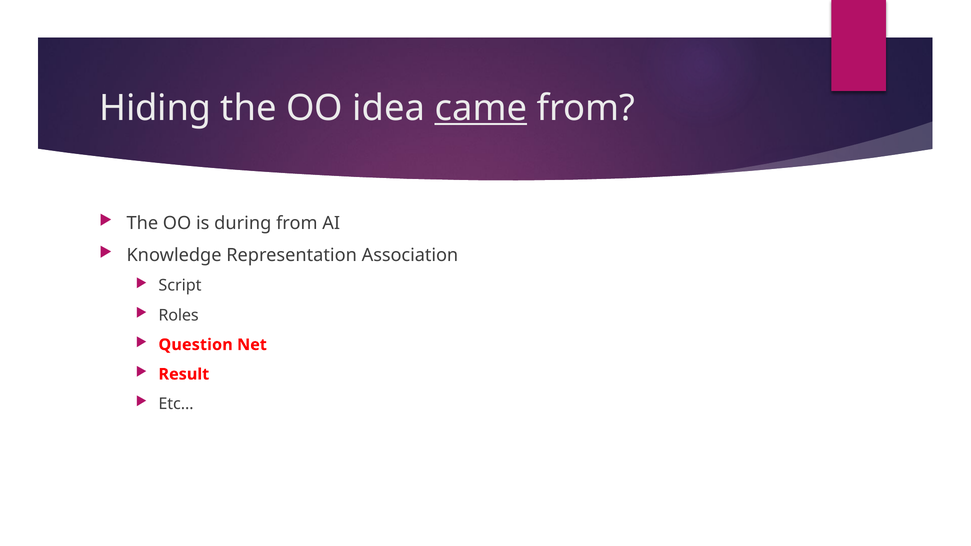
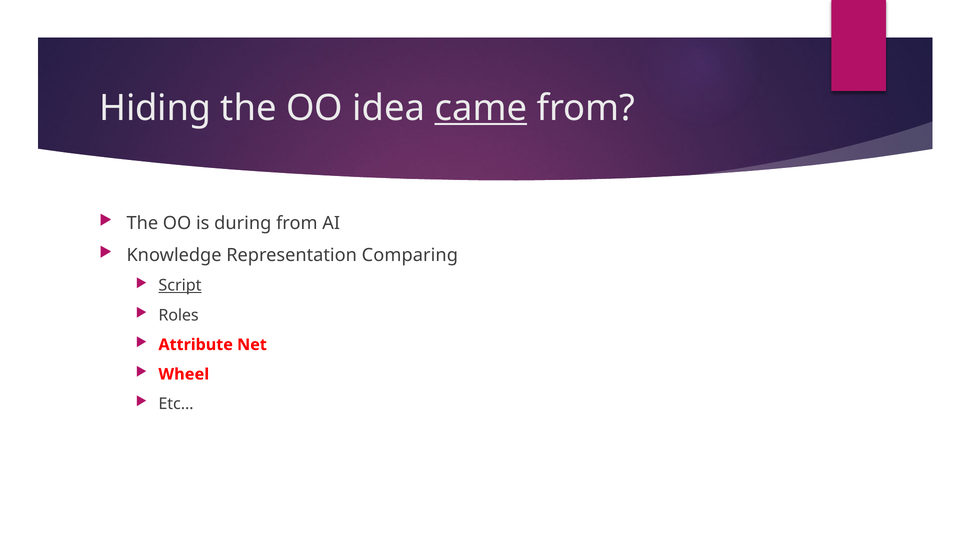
Association: Association -> Comparing
Script underline: none -> present
Question: Question -> Attribute
Result: Result -> Wheel
